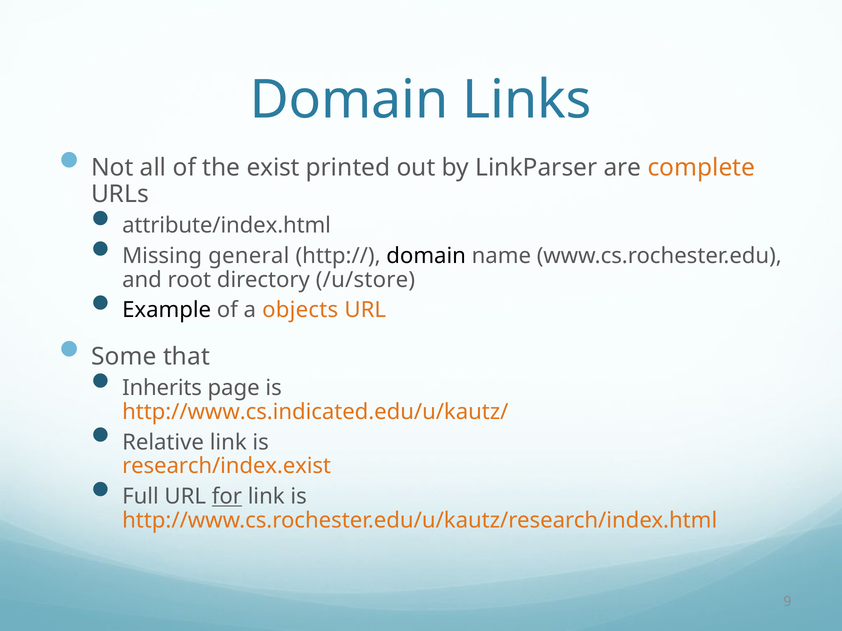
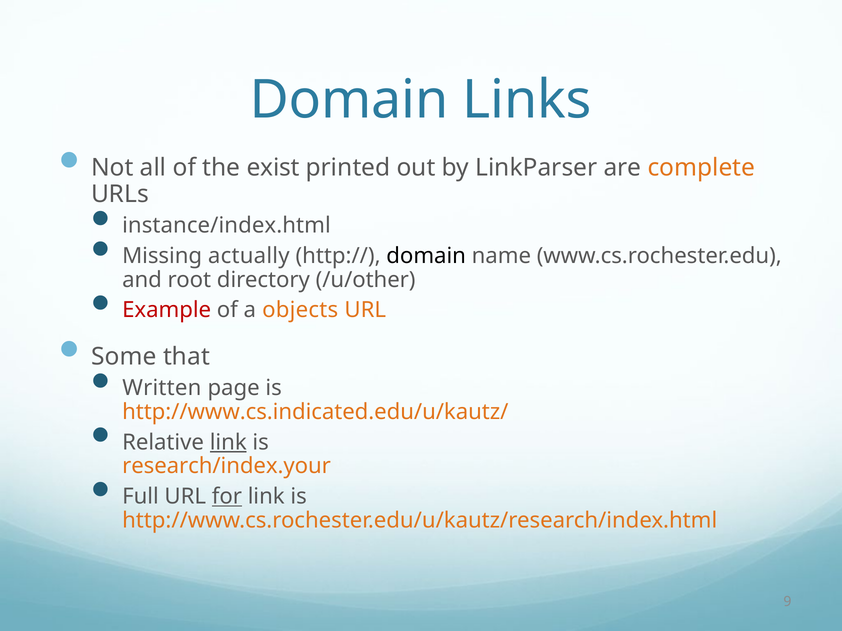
attribute/index.html: attribute/index.html -> instance/index.html
general: general -> actually
/u/store: /u/store -> /u/other
Example colour: black -> red
Inherits: Inherits -> Written
link at (228, 443) underline: none -> present
research/index.exist: research/index.exist -> research/index.your
